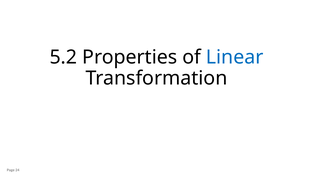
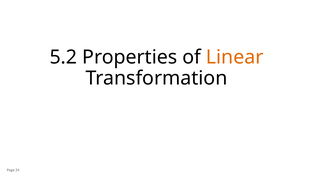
Linear colour: blue -> orange
